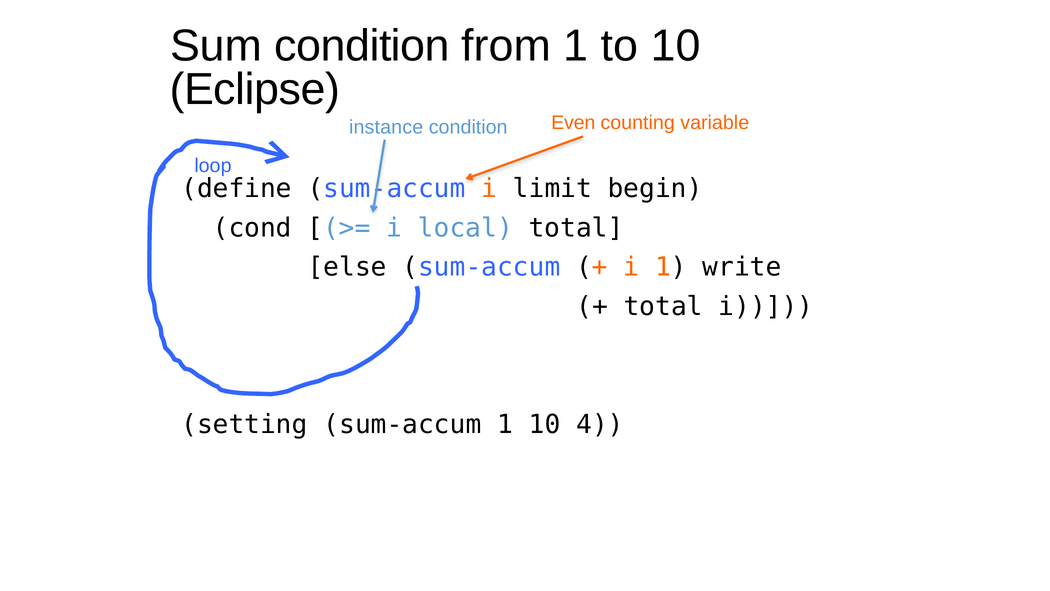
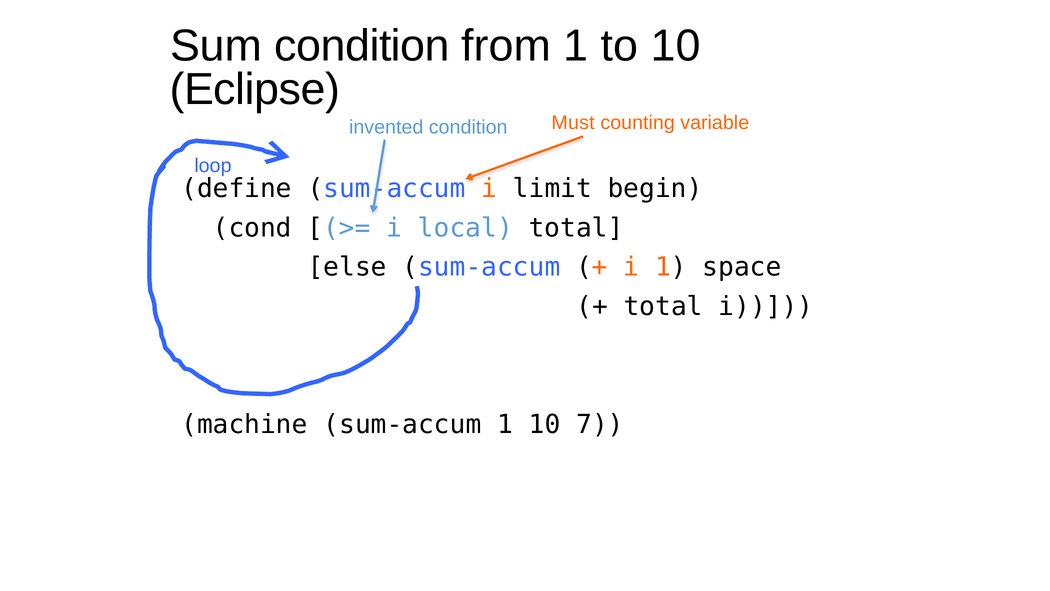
Even: Even -> Must
instance: instance -> invented
write: write -> space
setting: setting -> machine
4: 4 -> 7
